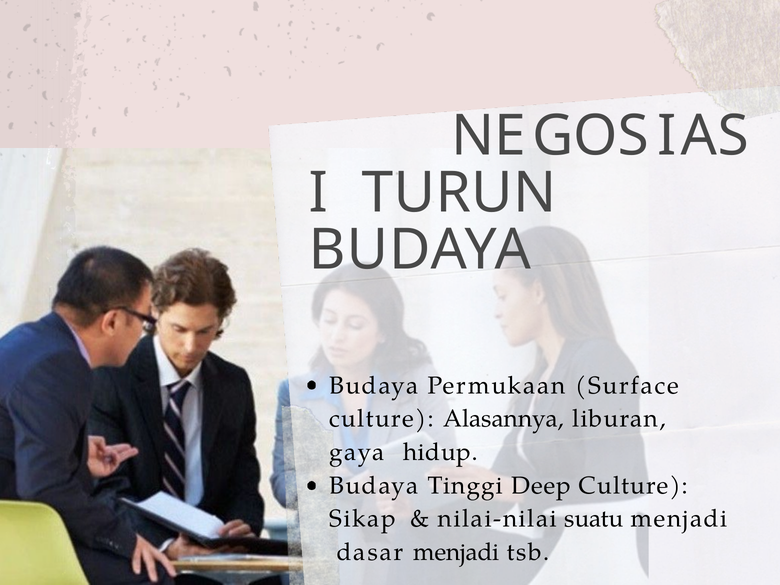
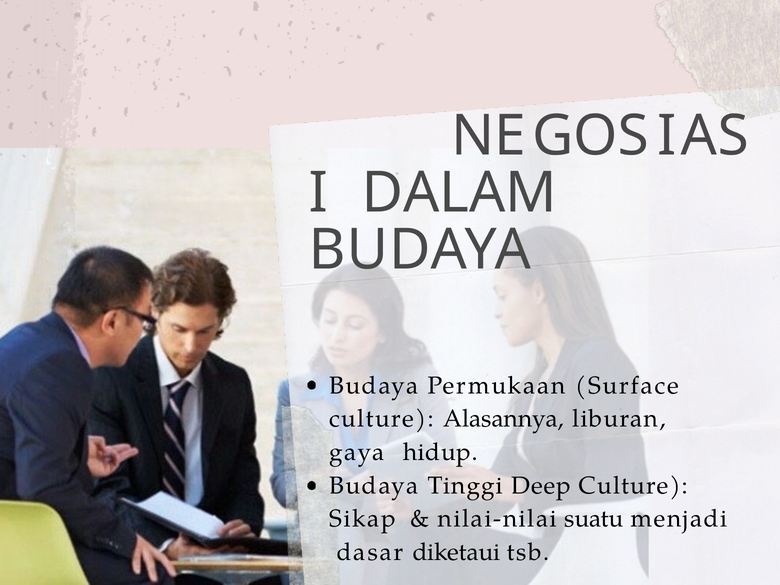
TURUN: TURUN -> DALAM
dasar menjadi: menjadi -> diketaui
